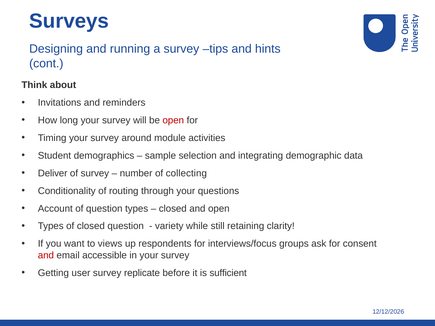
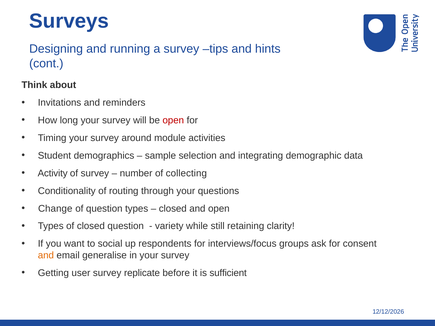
Deliver: Deliver -> Activity
Account: Account -> Change
views: views -> social
and at (46, 256) colour: red -> orange
accessible: accessible -> generalise
